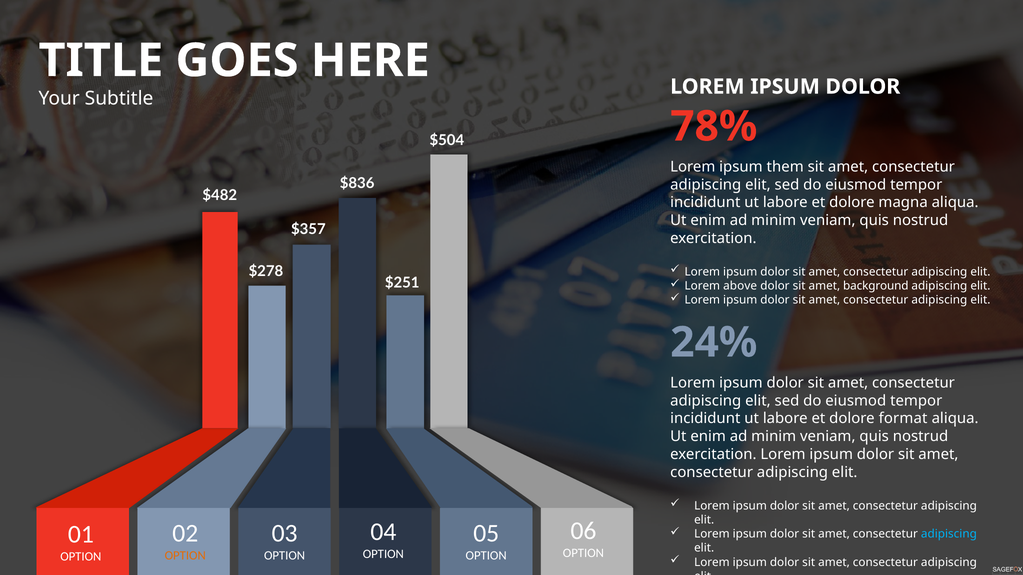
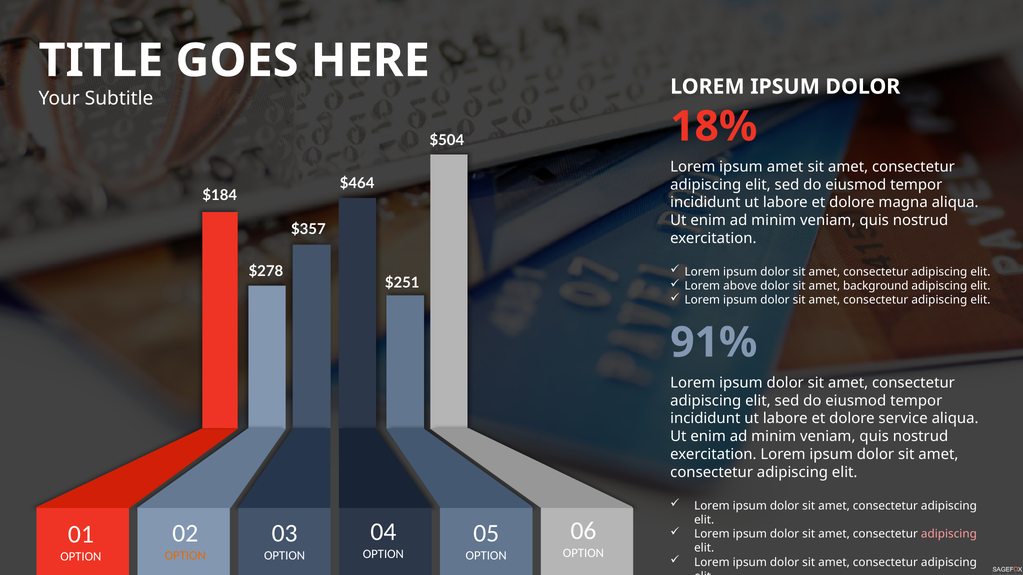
78%: 78% -> 18%
ipsum them: them -> amet
$836: $836 -> $464
$482: $482 -> $184
24%: 24% -> 91%
format: format -> service
adipiscing at (949, 534) colour: light blue -> pink
